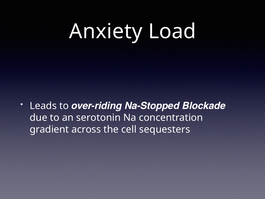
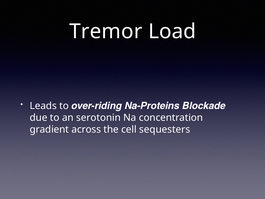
Anxiety: Anxiety -> Tremor
Na-Stopped: Na-Stopped -> Na-Proteins
